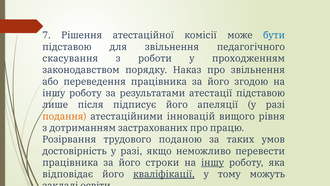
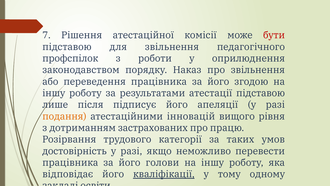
бути colour: blue -> red
скасування: скасування -> профспілок
проходженням: проходженням -> оприлюднення
поданою: поданою -> категорії
строки: строки -> голови
іншу at (213, 162) underline: present -> none
можуть: можуть -> одному
